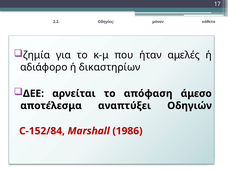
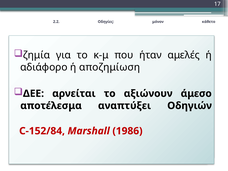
δικαστηρίων: δικαστηρίων -> αποζημίωση
απόφαση: απόφαση -> αξιώνουν
